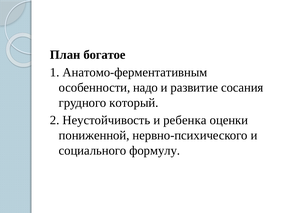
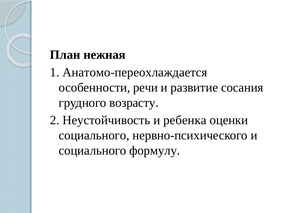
богатое: богатое -> нежная
Анатомо-ферментативным: Анатомо-ферментативным -> Анатомо-переохлаждается
надо: надо -> речи
который: который -> возрасту
пониженной at (94, 135): пониженной -> социального
